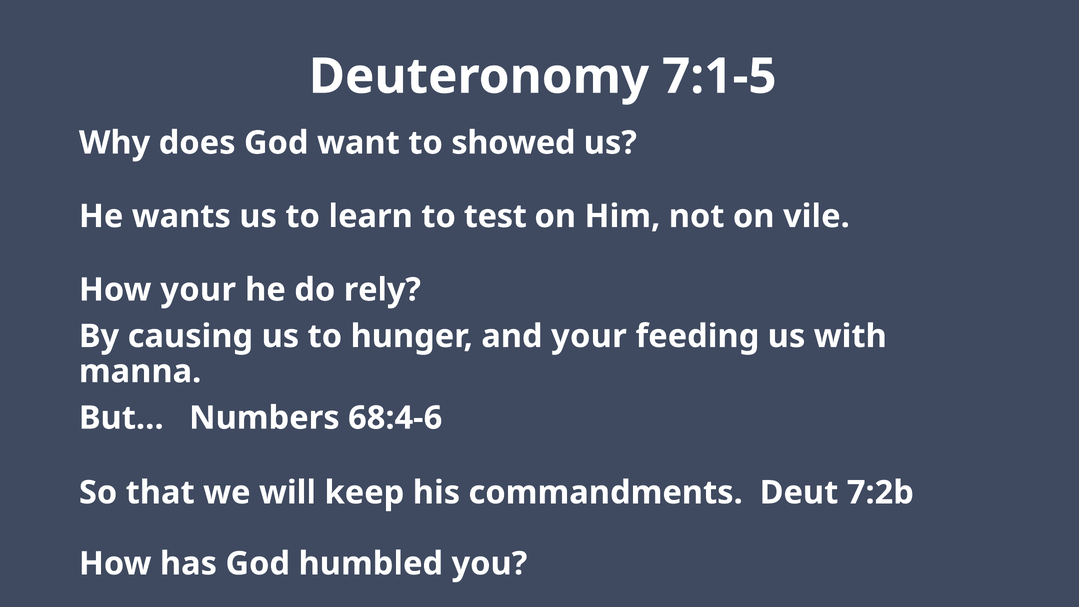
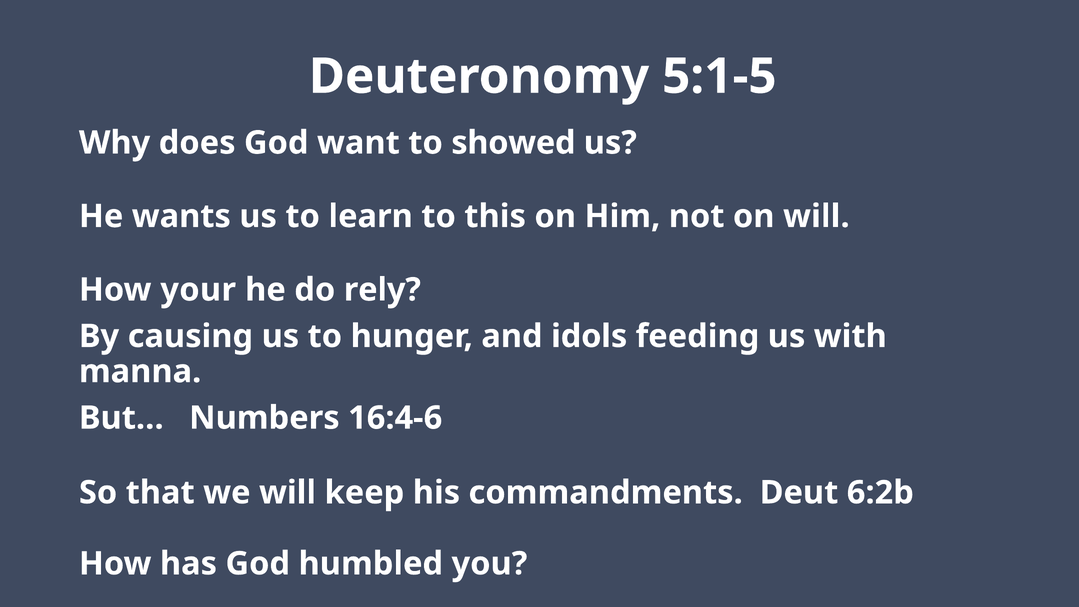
7:1-5: 7:1-5 -> 5:1-5
test: test -> this
on vile: vile -> will
and your: your -> idols
68:4-6: 68:4-6 -> 16:4-6
7:2b: 7:2b -> 6:2b
